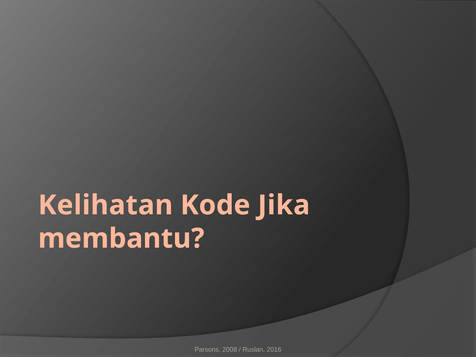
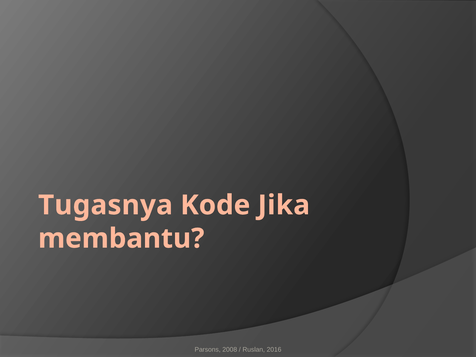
Kelihatan: Kelihatan -> Tugasnya
